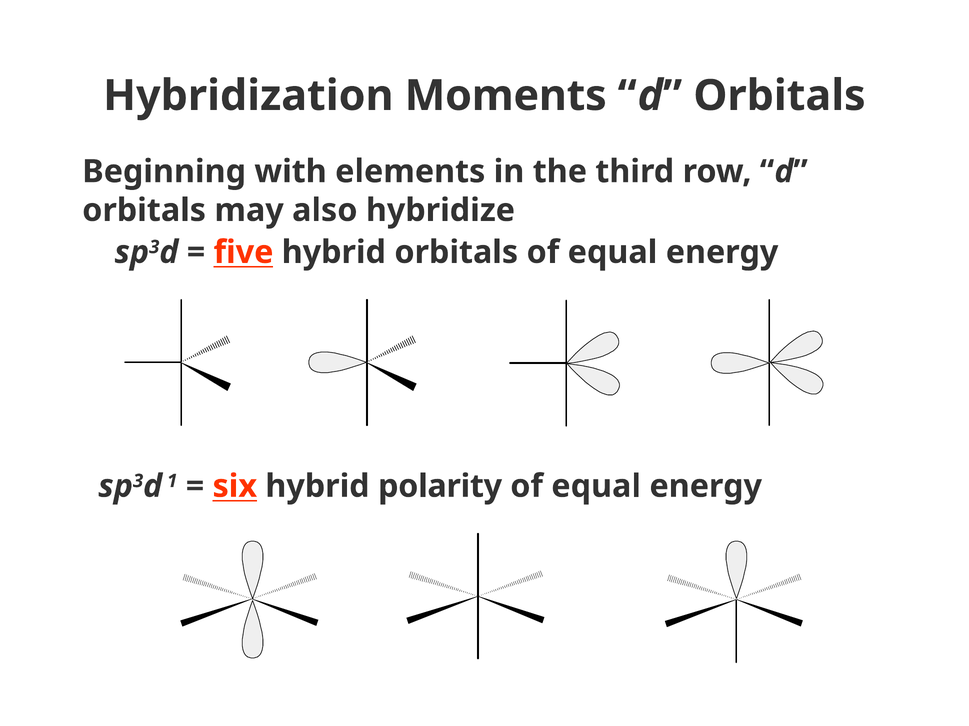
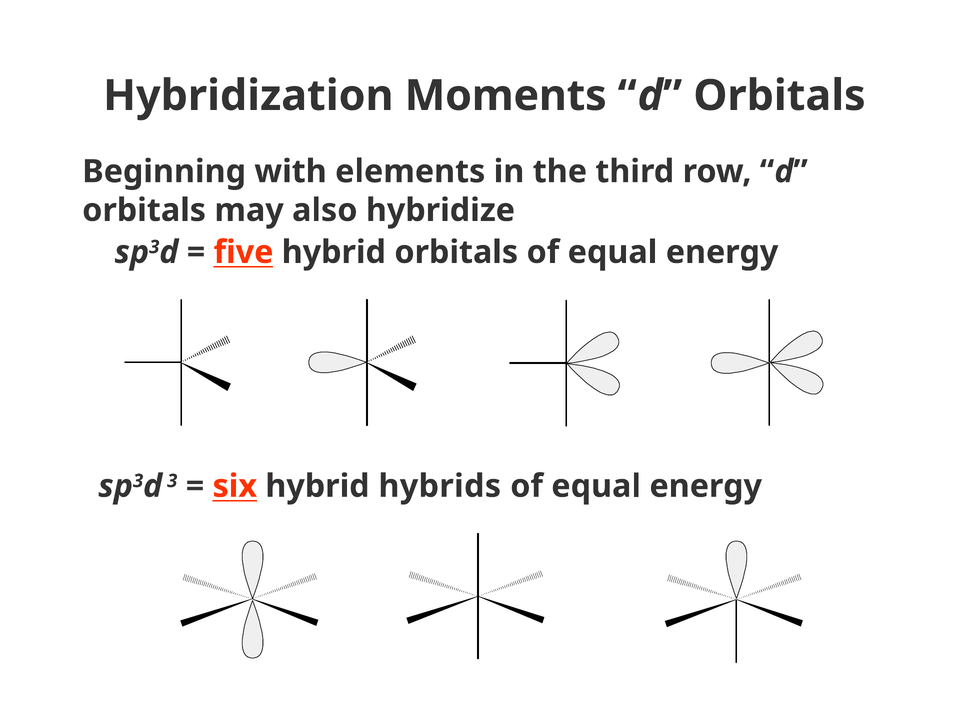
d 1: 1 -> 3
polarity: polarity -> hybrids
